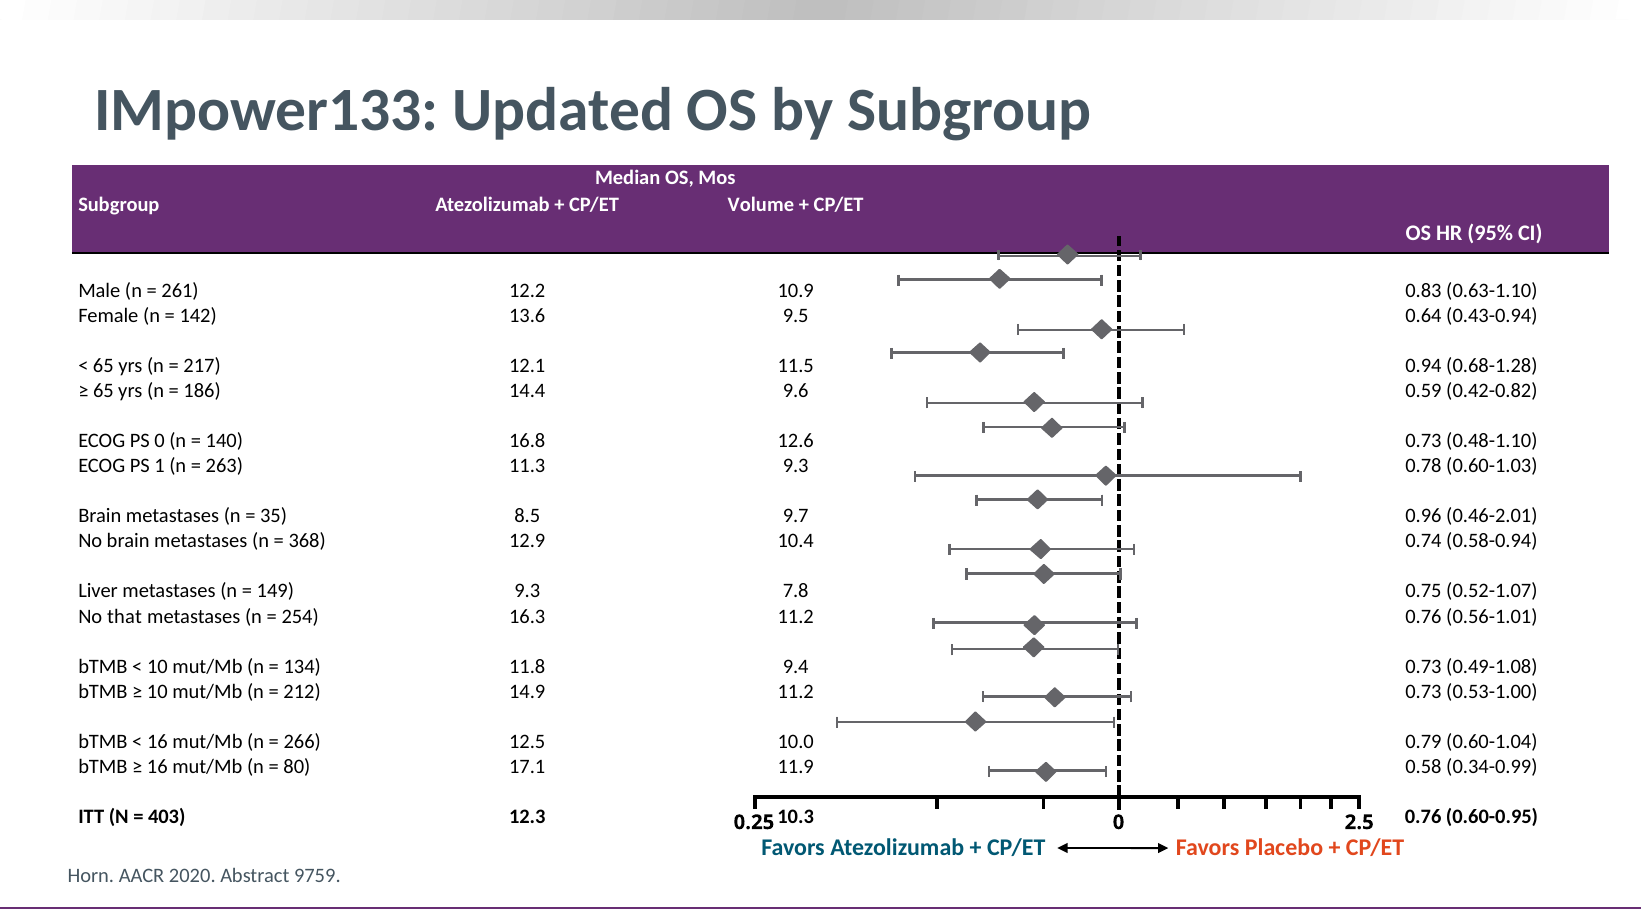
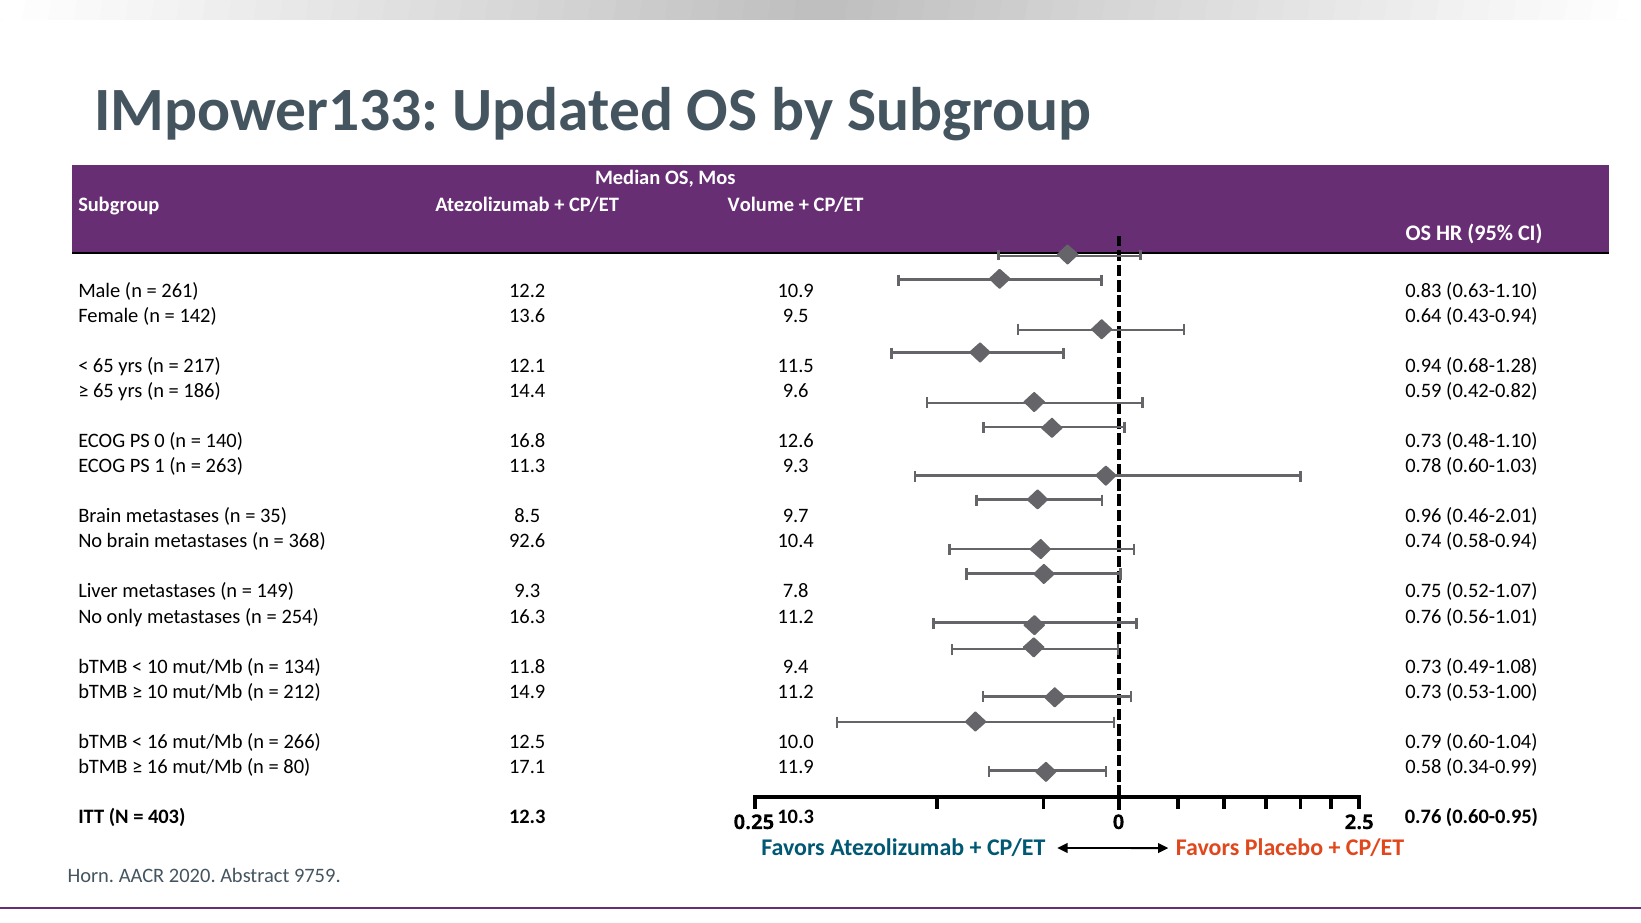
12.9: 12.9 -> 92.6
that: that -> only
